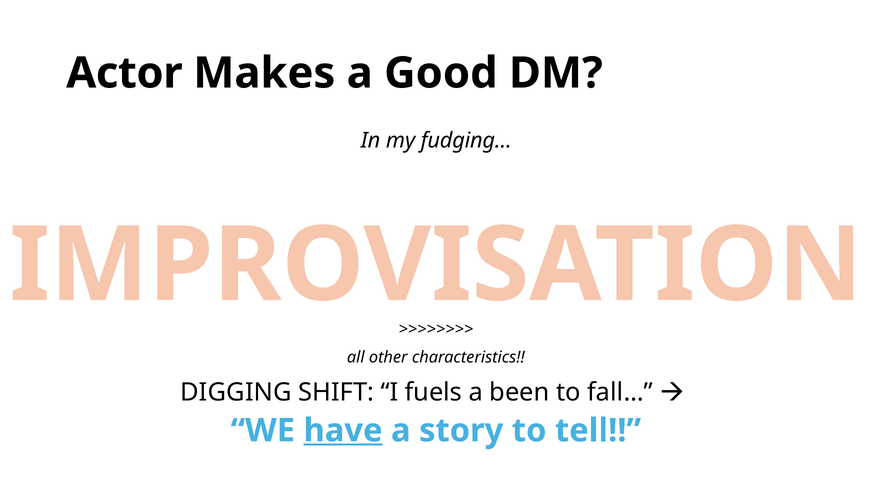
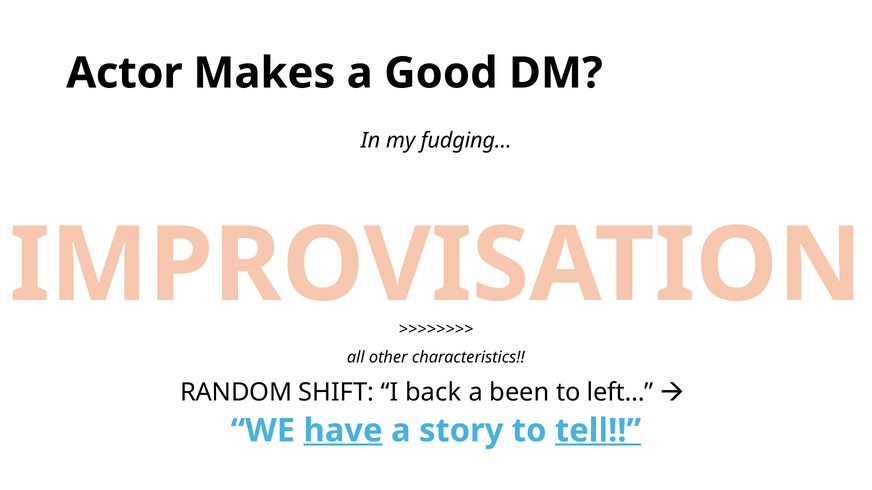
DIGGING: DIGGING -> RANDOM
fuels: fuels -> back
fall…: fall… -> left…
tell underline: none -> present
